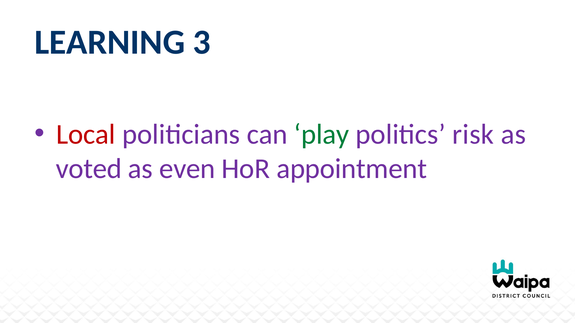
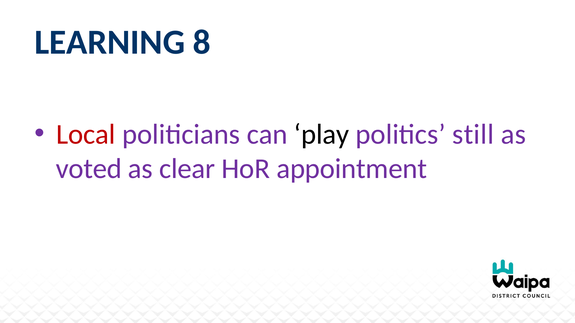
3: 3 -> 8
play colour: green -> black
risk: risk -> still
even: even -> clear
